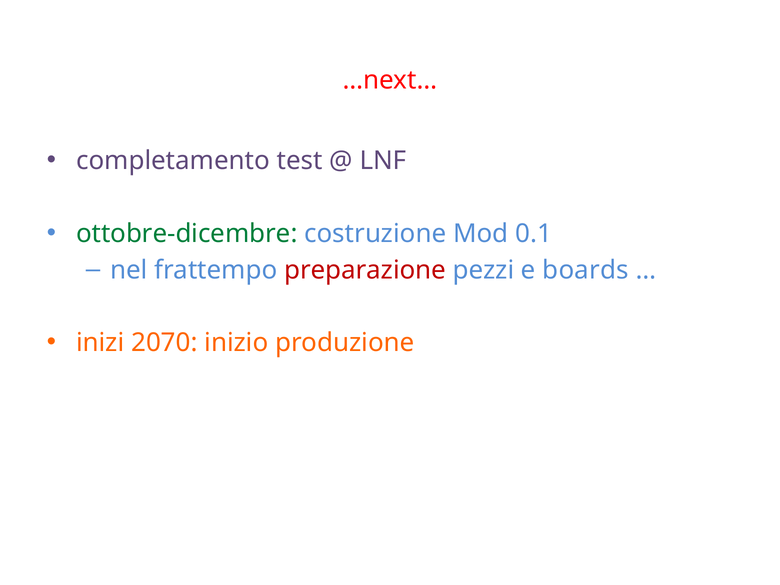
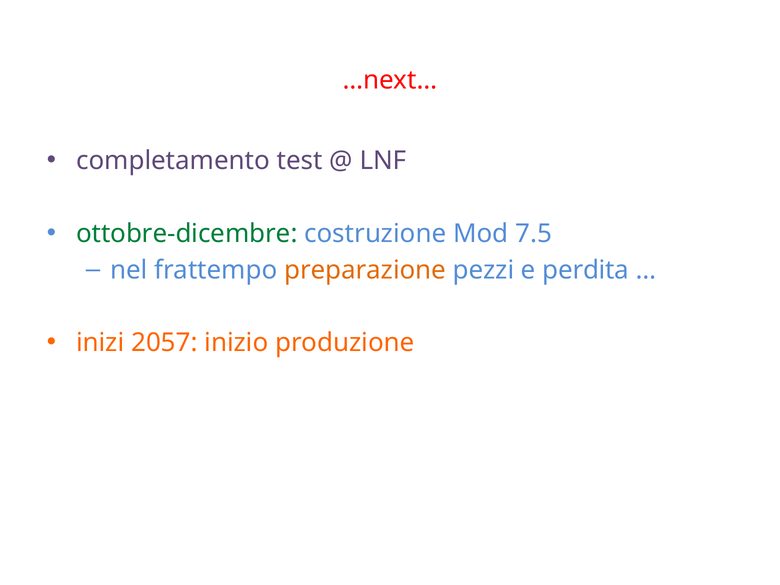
0.1: 0.1 -> 7.5
preparazione colour: red -> orange
boards: boards -> perdita
2070: 2070 -> 2057
